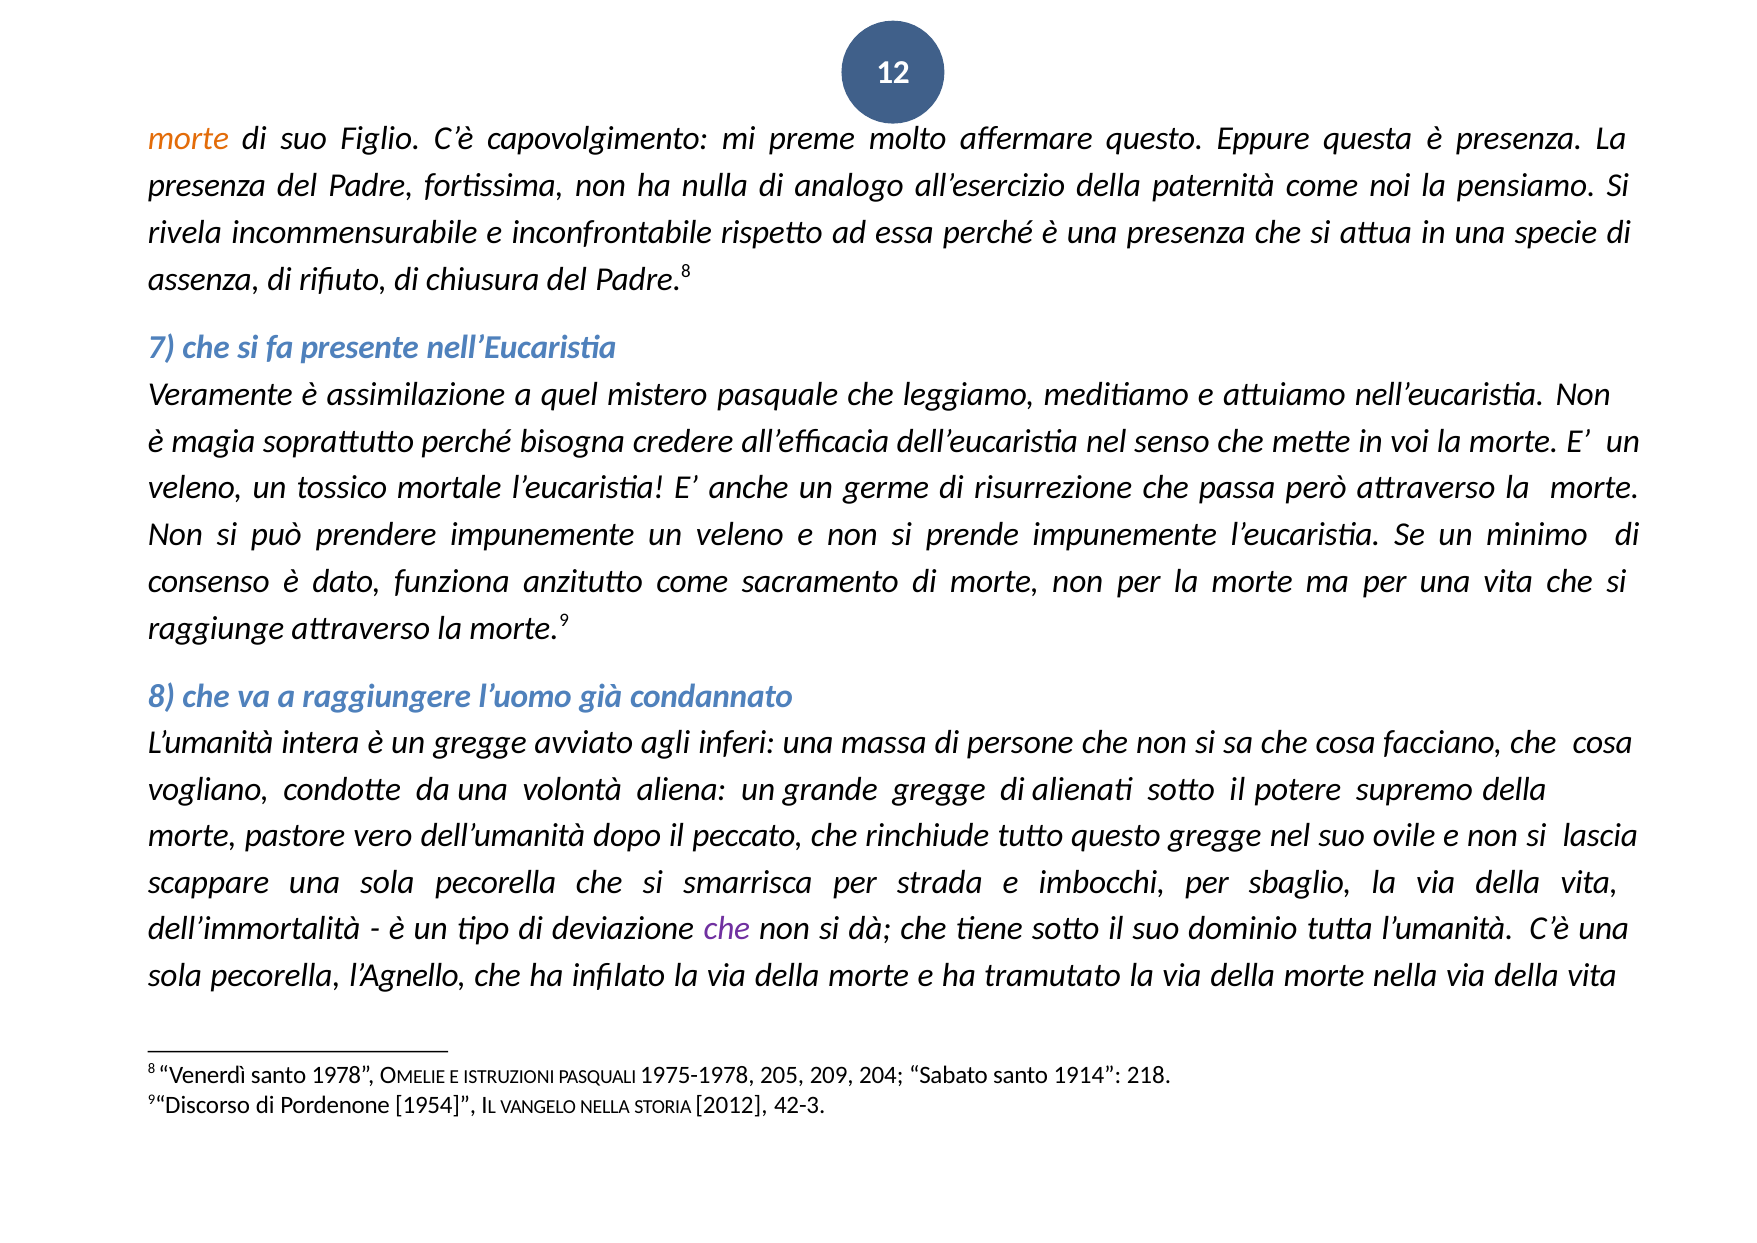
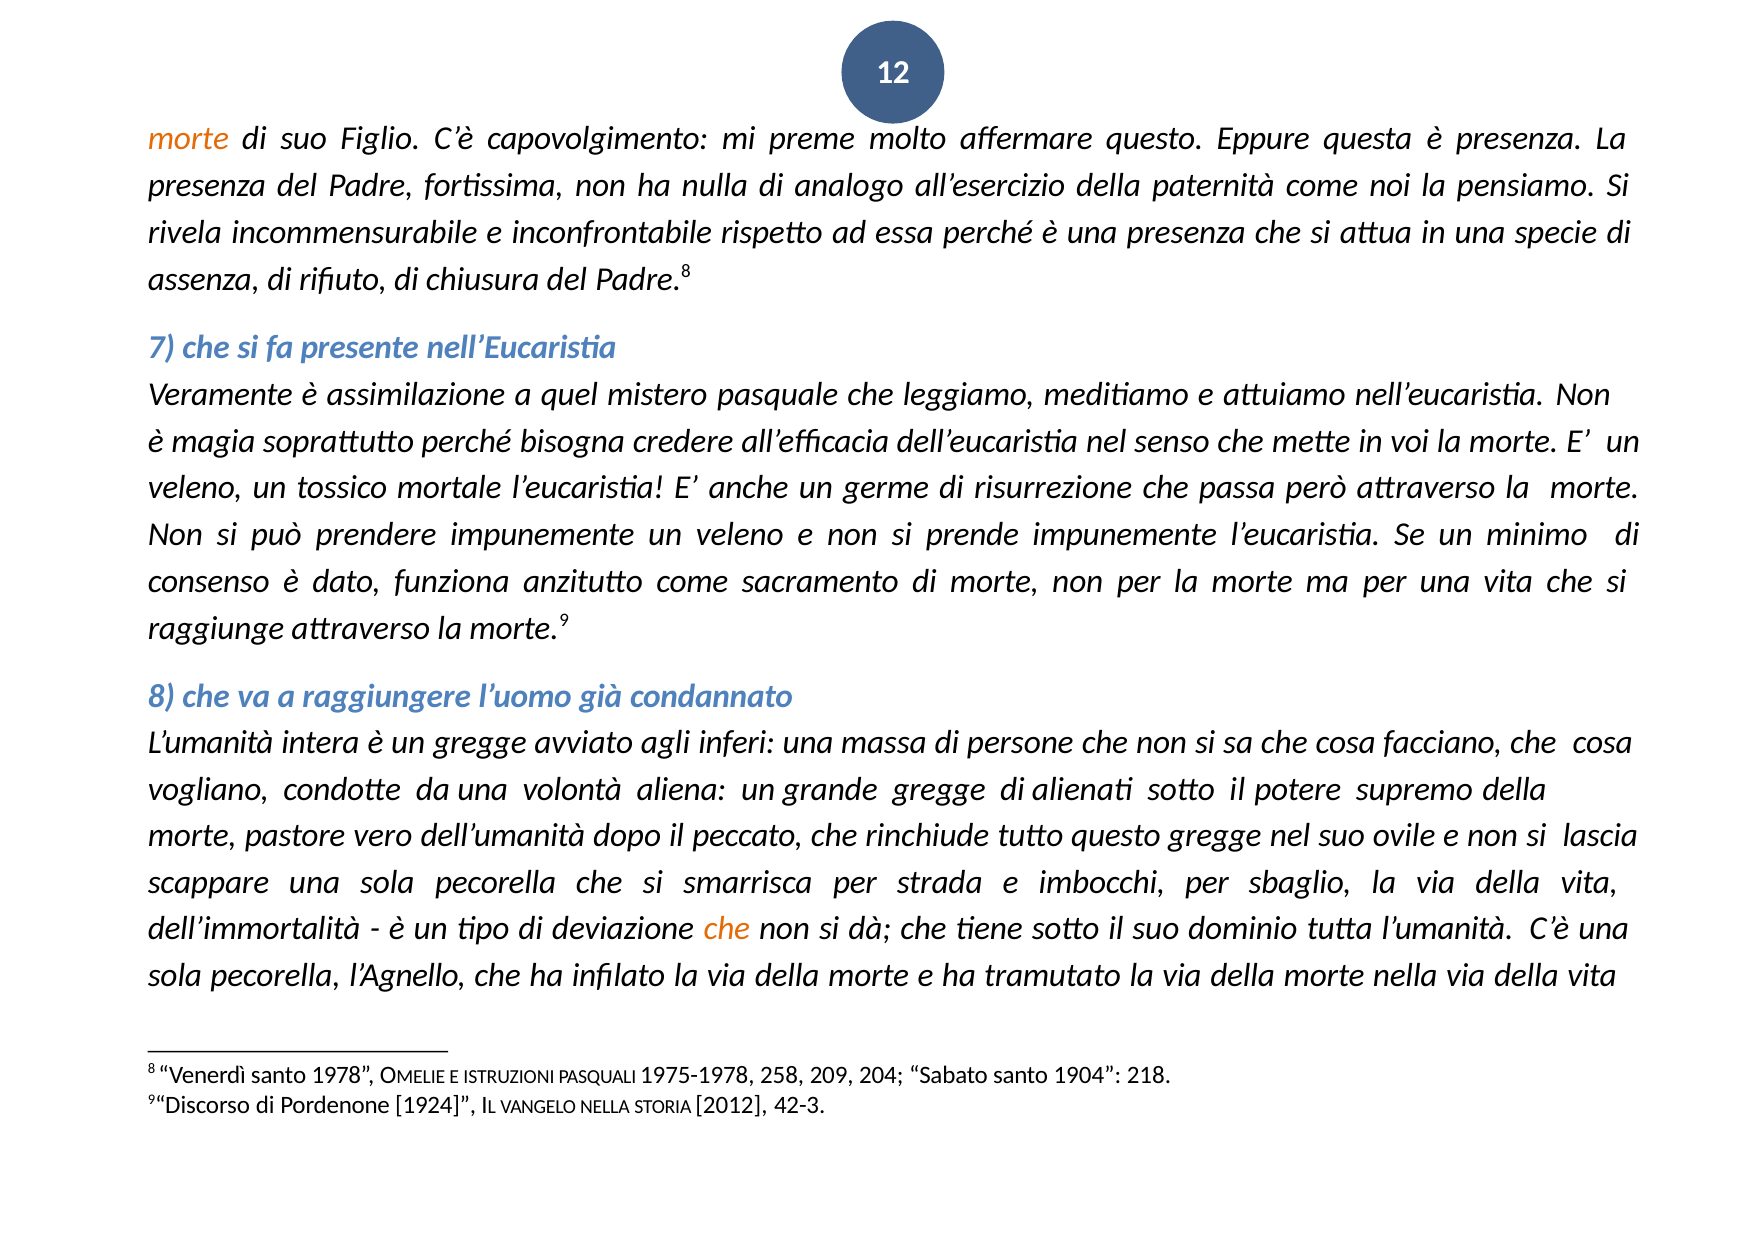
che at (727, 928) colour: purple -> orange
205: 205 -> 258
1914: 1914 -> 1904
1954: 1954 -> 1924
